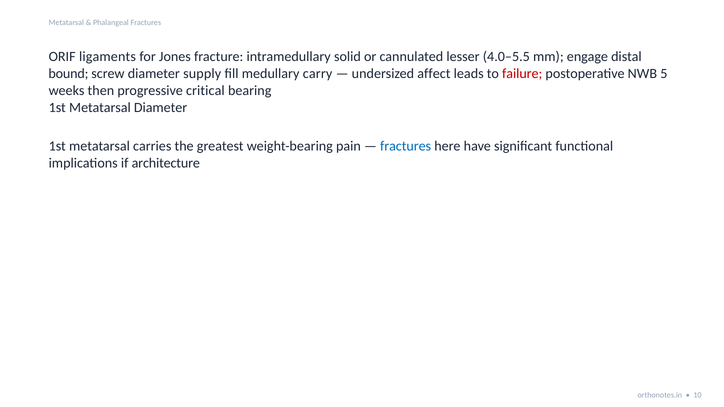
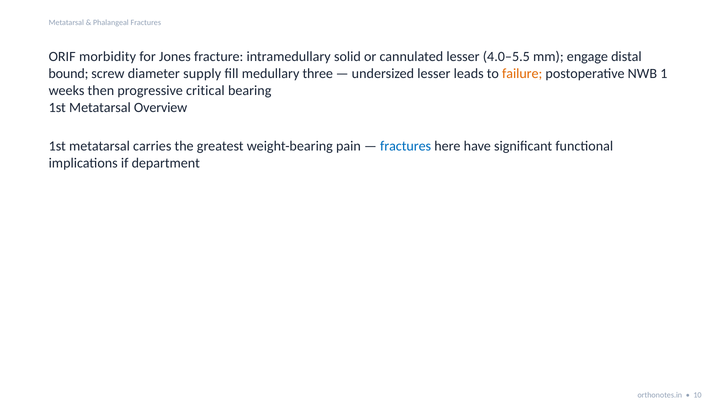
ligaments: ligaments -> morbidity
carry: carry -> three
undersized affect: affect -> lesser
failure colour: red -> orange
5: 5 -> 1
Metatarsal Diameter: Diameter -> Overview
architecture: architecture -> department
